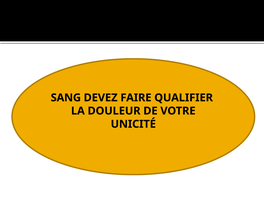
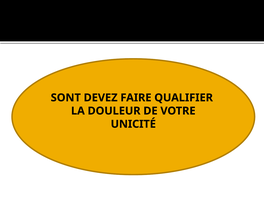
SANG: SANG -> SONT
